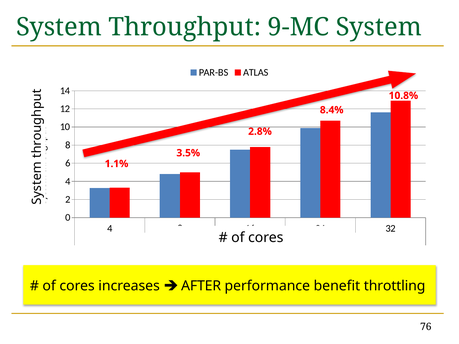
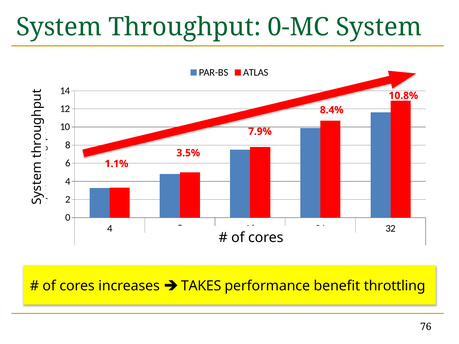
9-MC: 9-MC -> 0-MC
2.8%: 2.8% -> 7.9%
AFTER: AFTER -> TAKES
